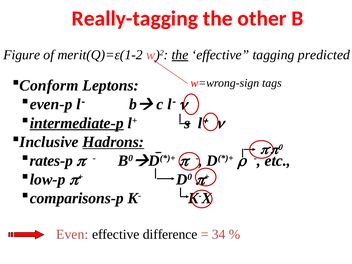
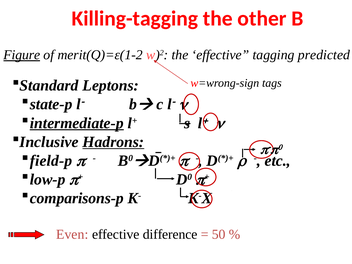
Really-tagging: Really-tagging -> Killing-tagging
Figure underline: none -> present
the at (180, 55) underline: present -> none
Conform: Conform -> Standard
even-p: even-p -> state-p
rates-p: rates-p -> field-p
34: 34 -> 50
